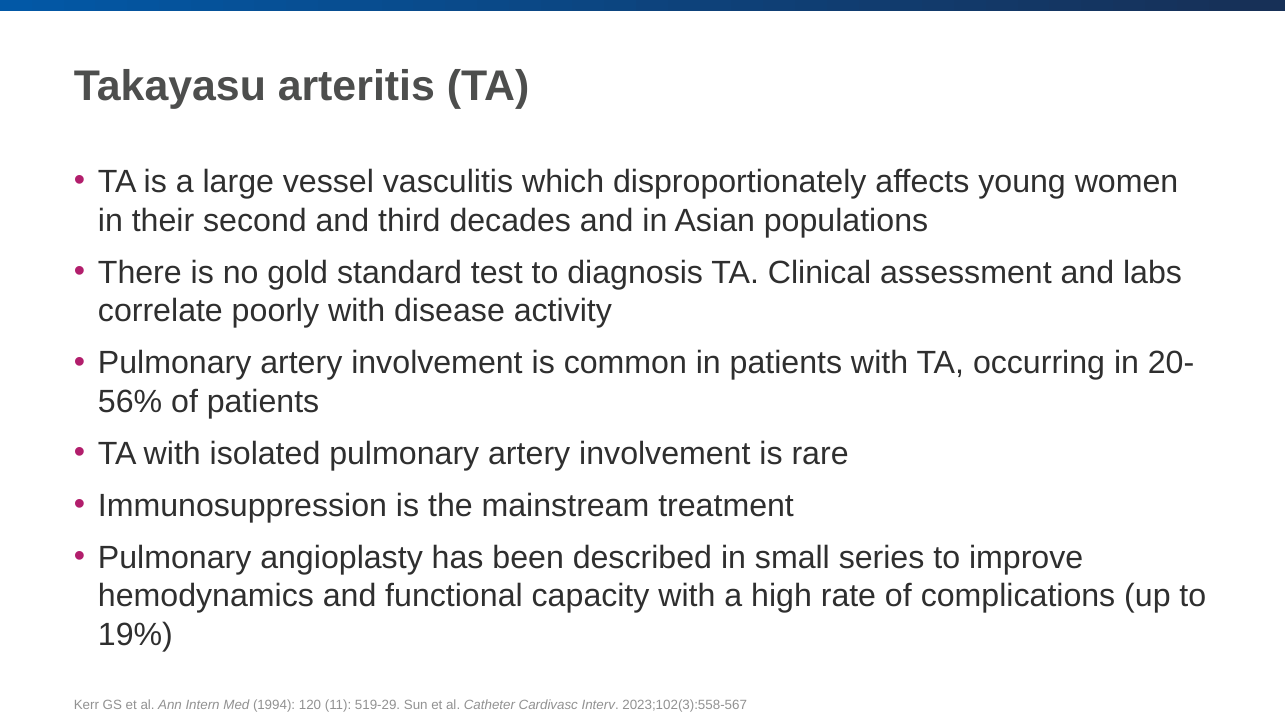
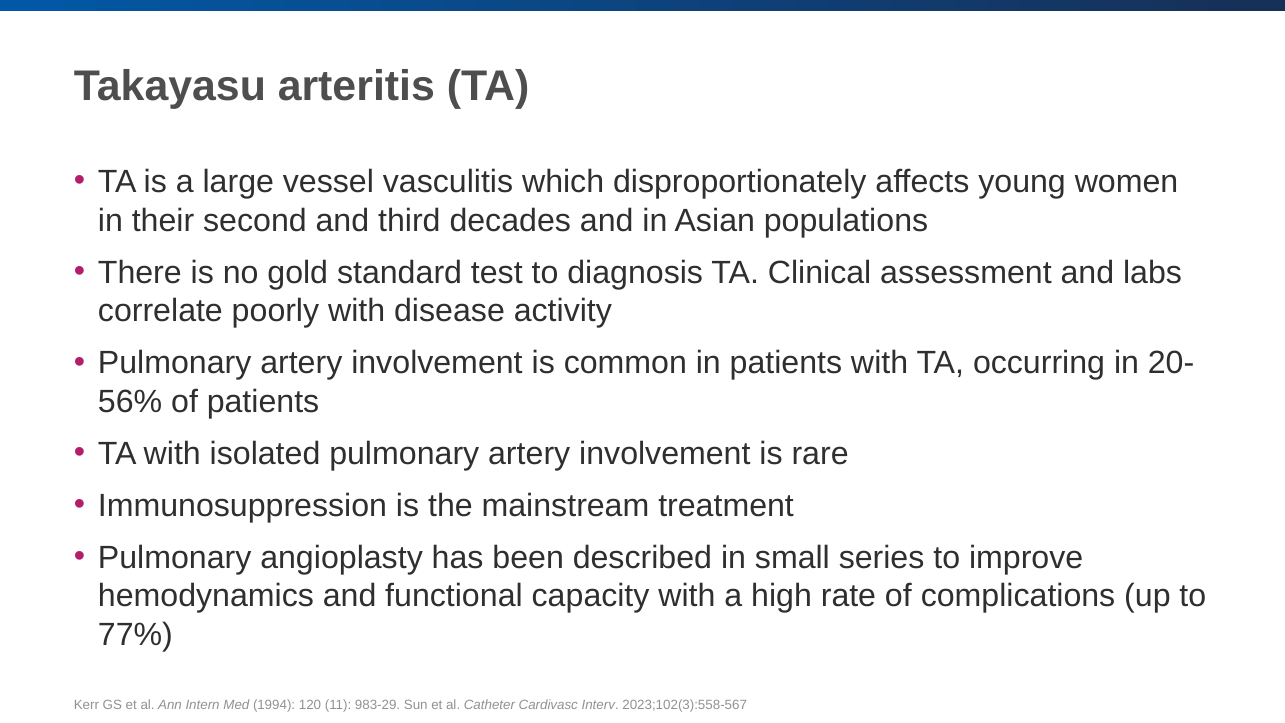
19%: 19% -> 77%
519-29: 519-29 -> 983-29
